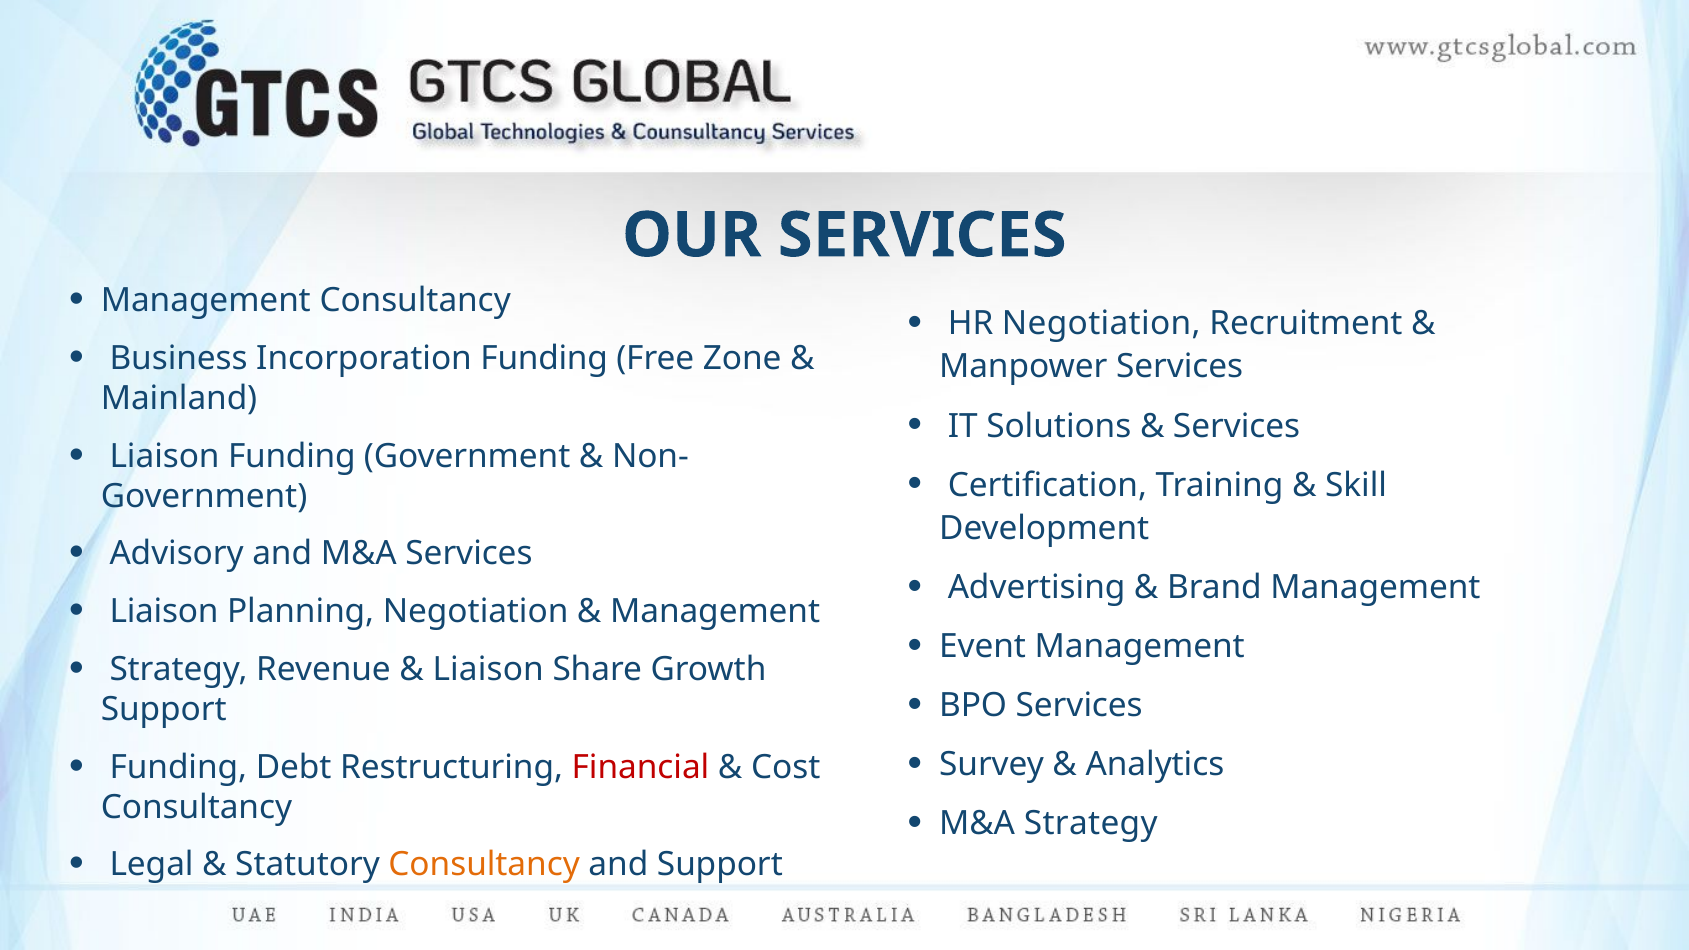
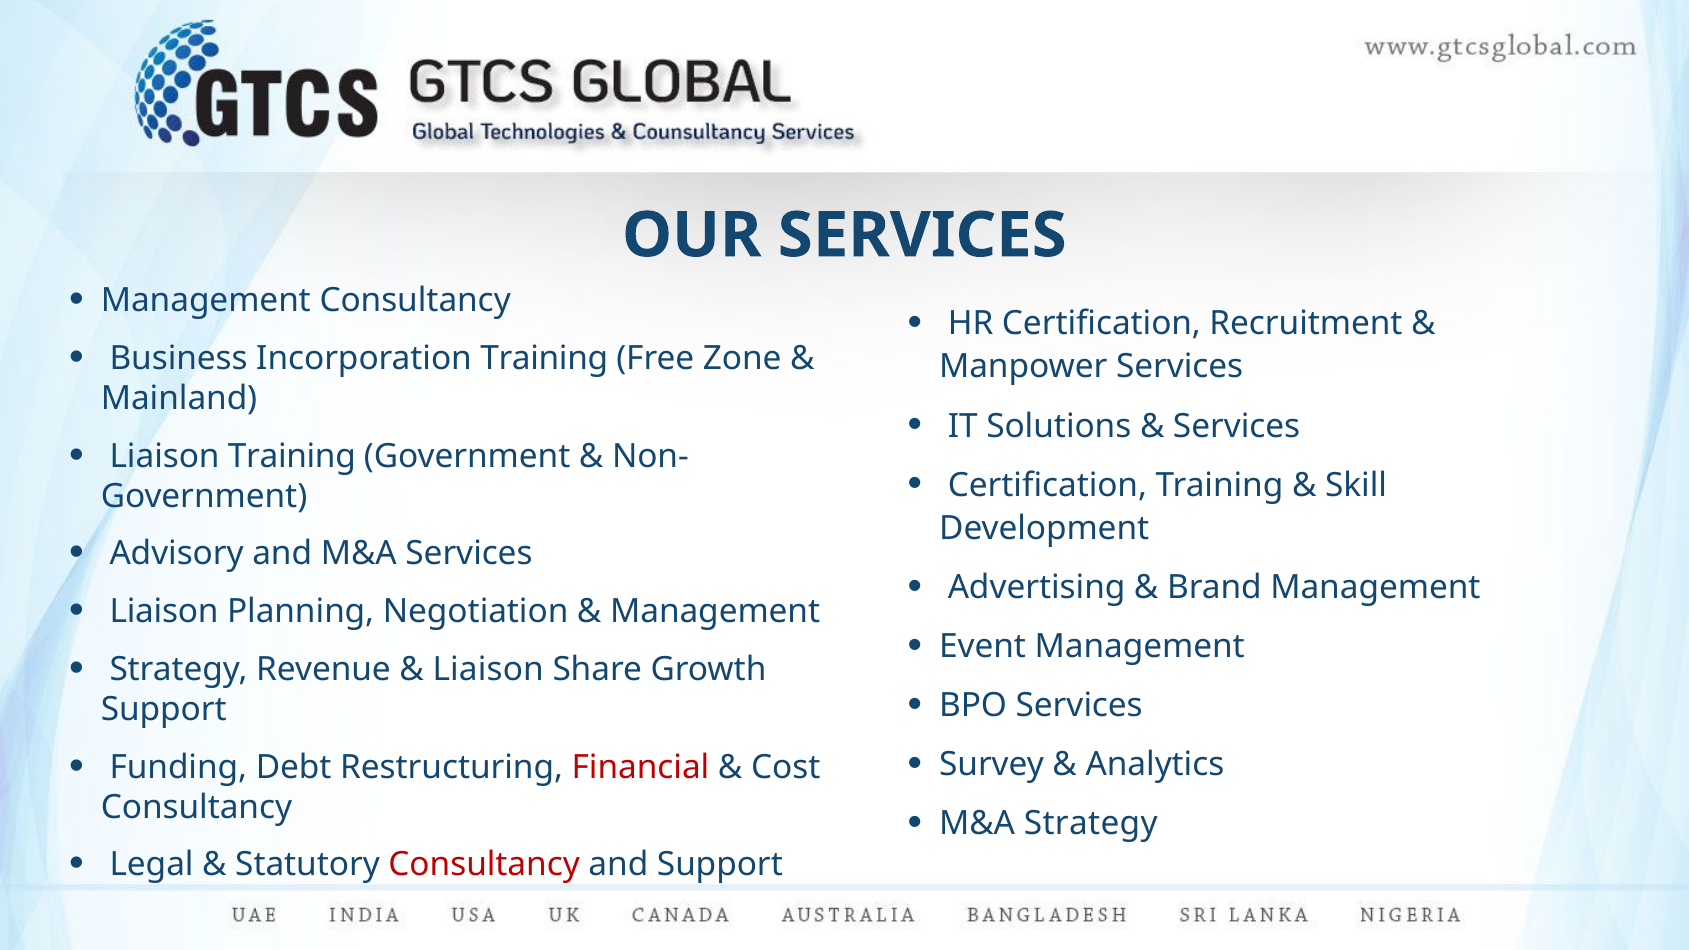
HR Negotiation: Negotiation -> Certification
Incorporation Funding: Funding -> Training
Liaison Funding: Funding -> Training
Consultancy at (484, 865) colour: orange -> red
